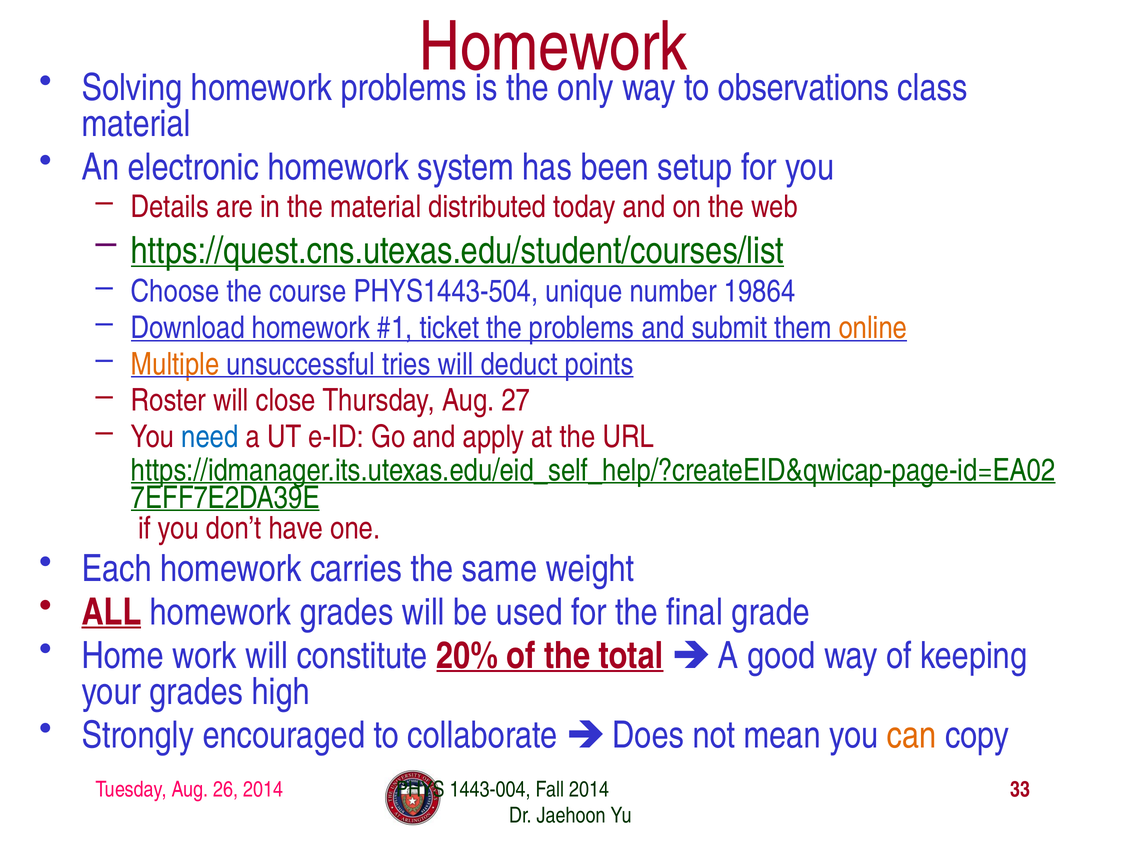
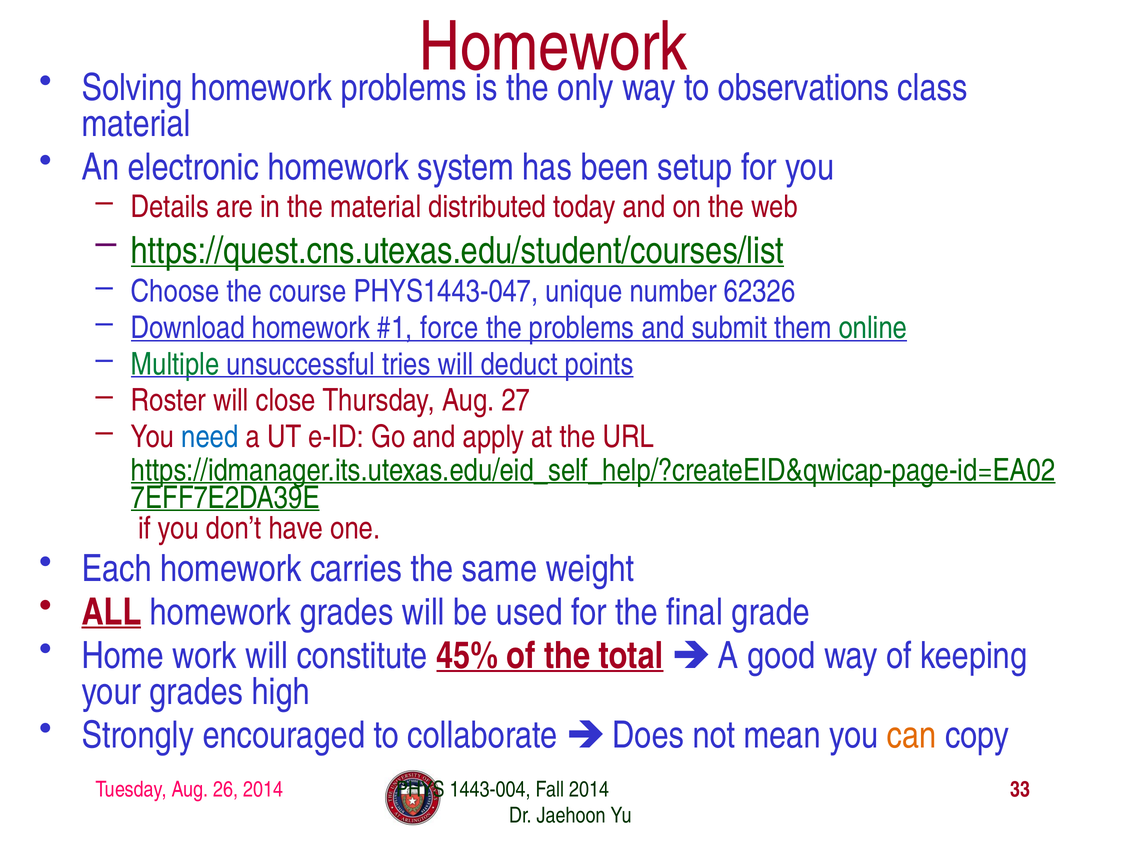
PHYS1443-504: PHYS1443-504 -> PHYS1443-047
19864: 19864 -> 62326
ticket: ticket -> force
online colour: orange -> green
Multiple colour: orange -> green
20%: 20% -> 45%
